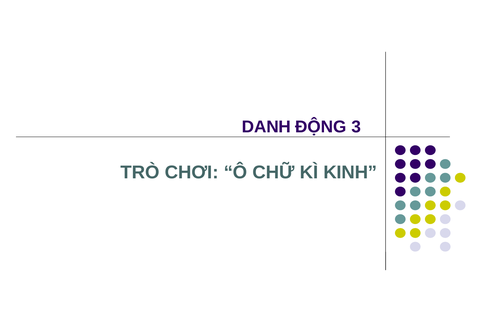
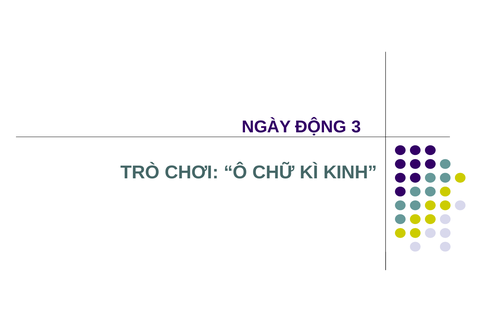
DANH: DANH -> NGÀY
